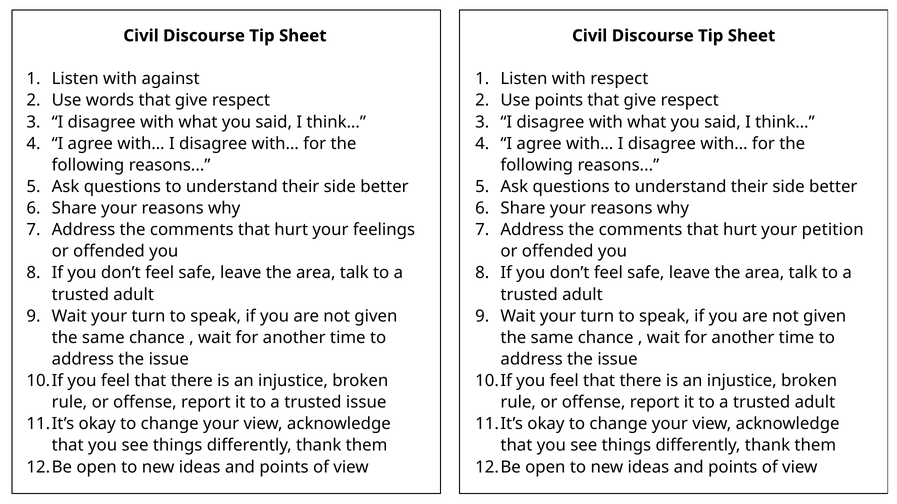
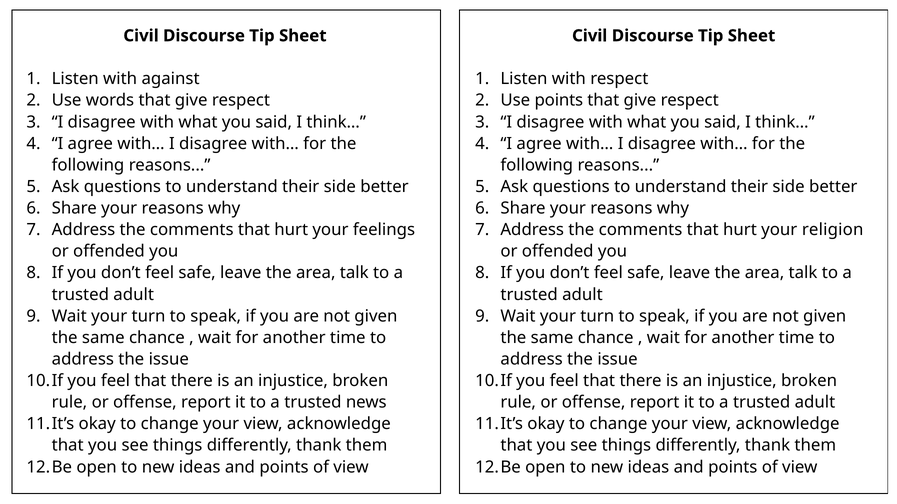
petition: petition -> religion
trusted issue: issue -> news
